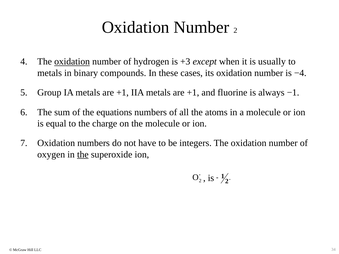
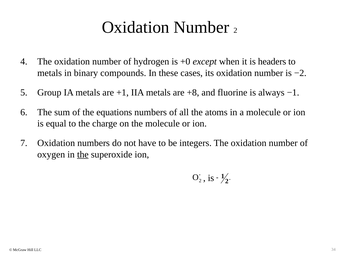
oxidation at (72, 62) underline: present -> none
+3: +3 -> +0
usually: usually -> headers
−4: −4 -> −2
IIA metals are +1: +1 -> +8
